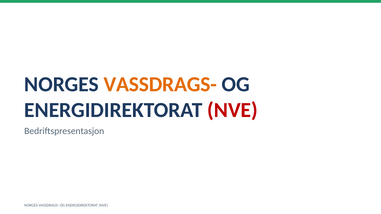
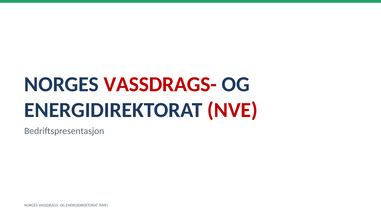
VASSDRAGS- at (160, 85) colour: orange -> red
